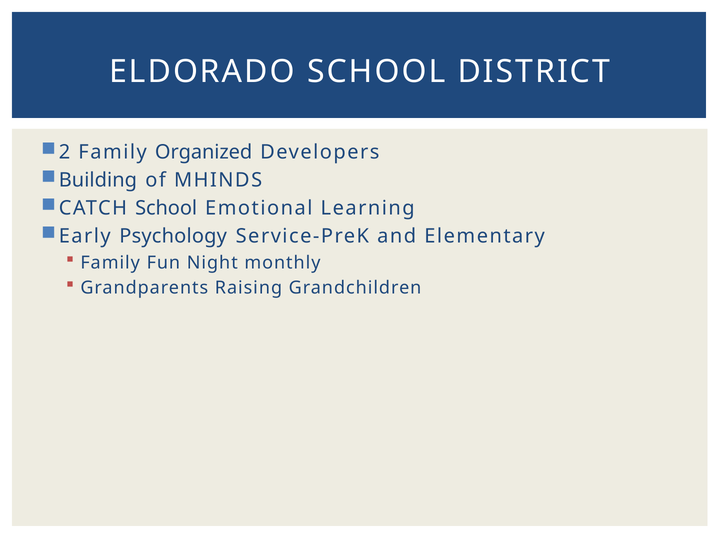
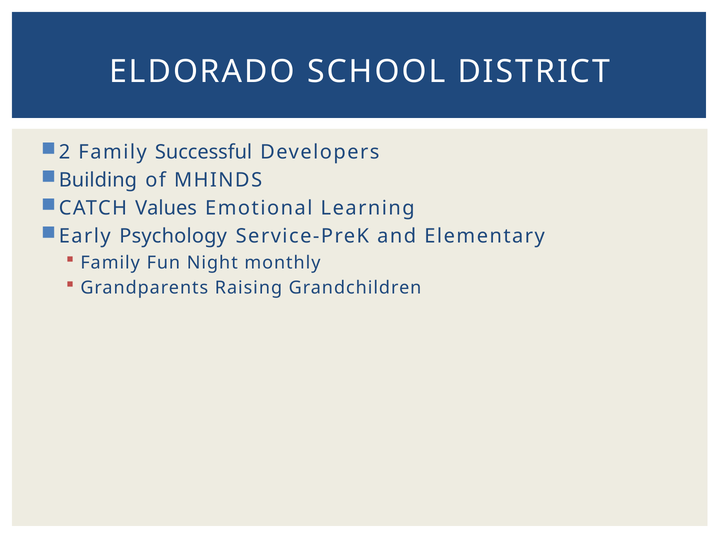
Organized: Organized -> Successful
CATCH School: School -> Values
